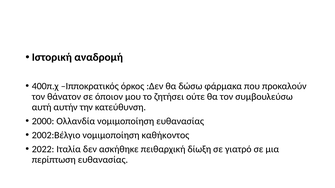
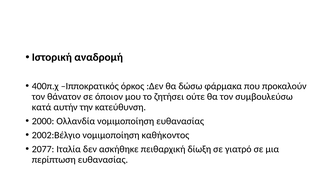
αυτή: αυτή -> κατά
2022: 2022 -> 2077
